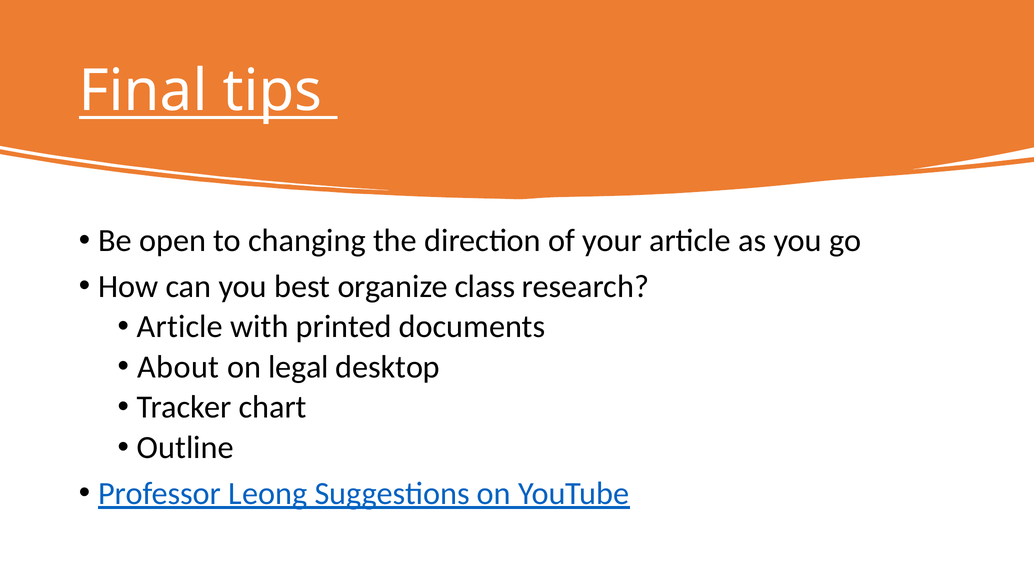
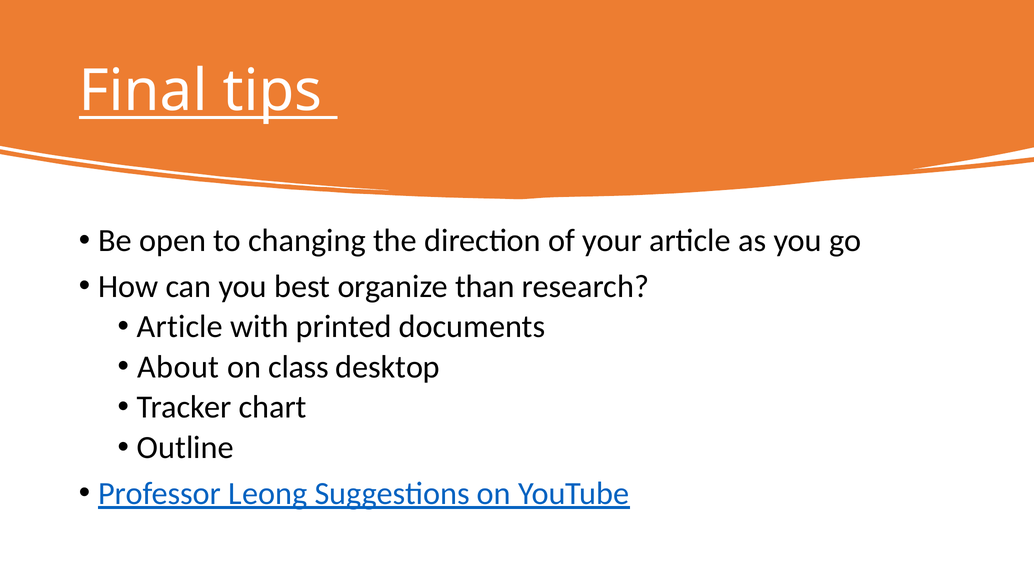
class: class -> than
legal: legal -> class
